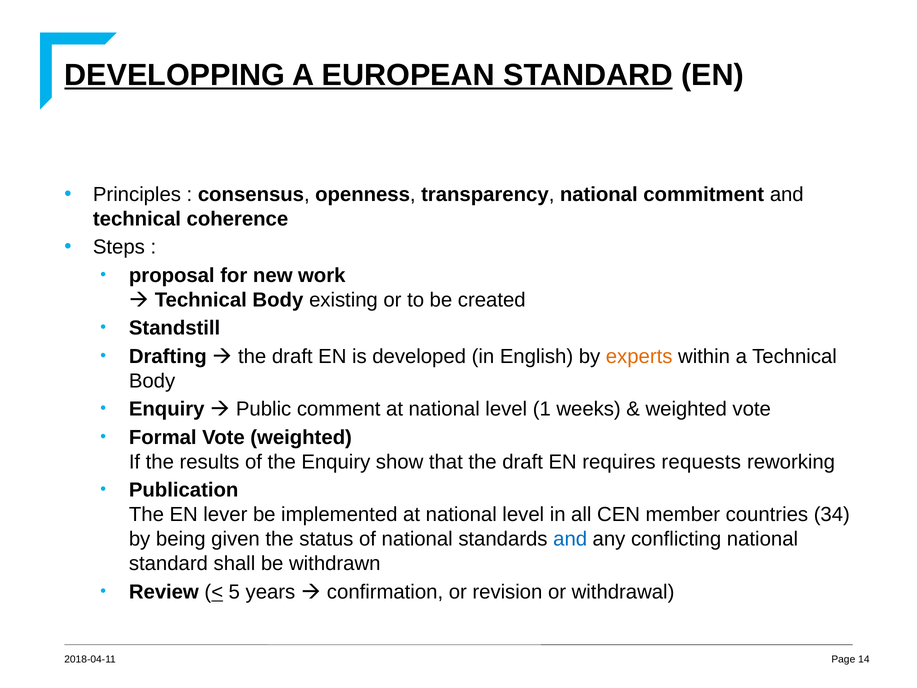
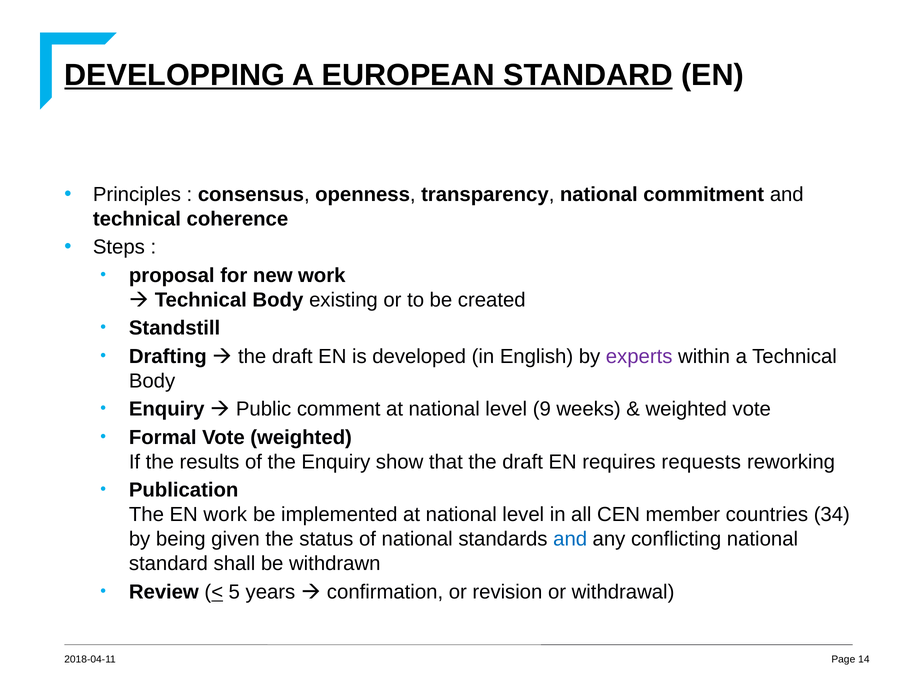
experts colour: orange -> purple
1: 1 -> 9
EN lever: lever -> work
